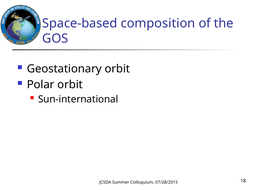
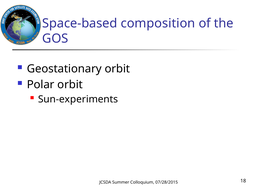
Sun-international: Sun-international -> Sun-experiments
